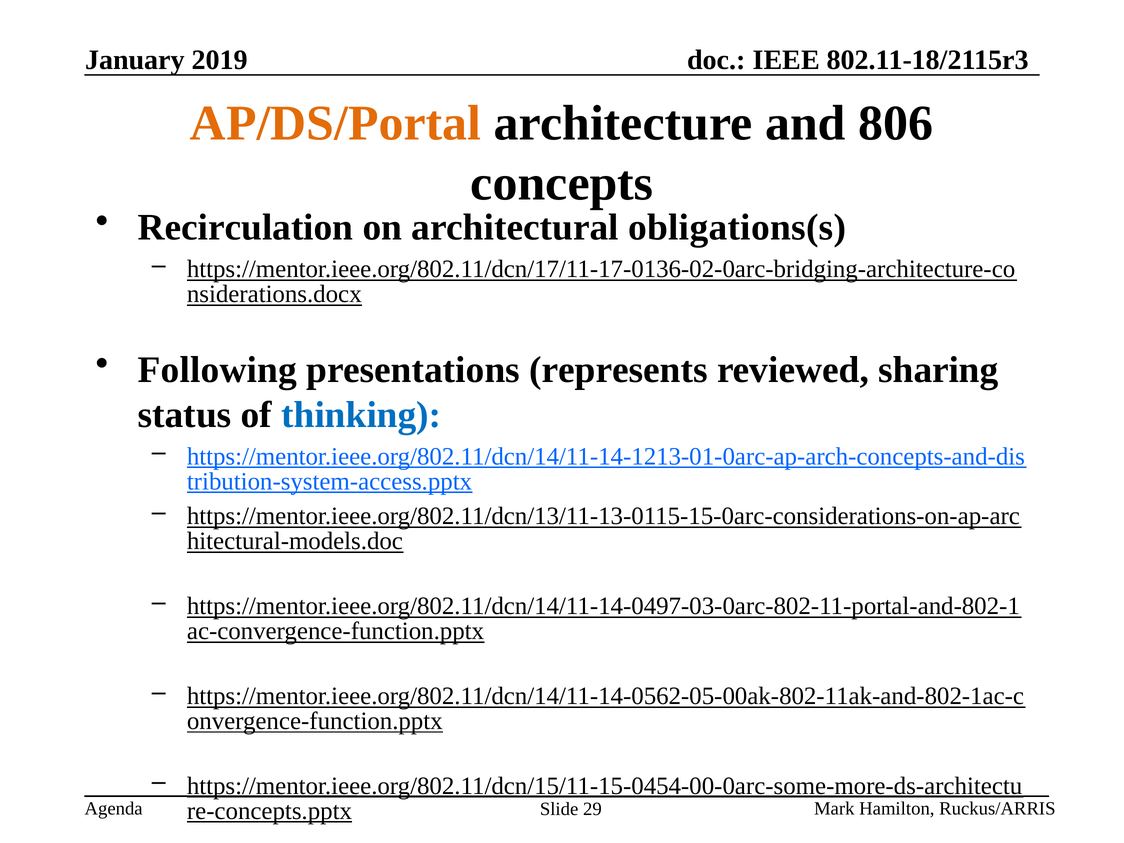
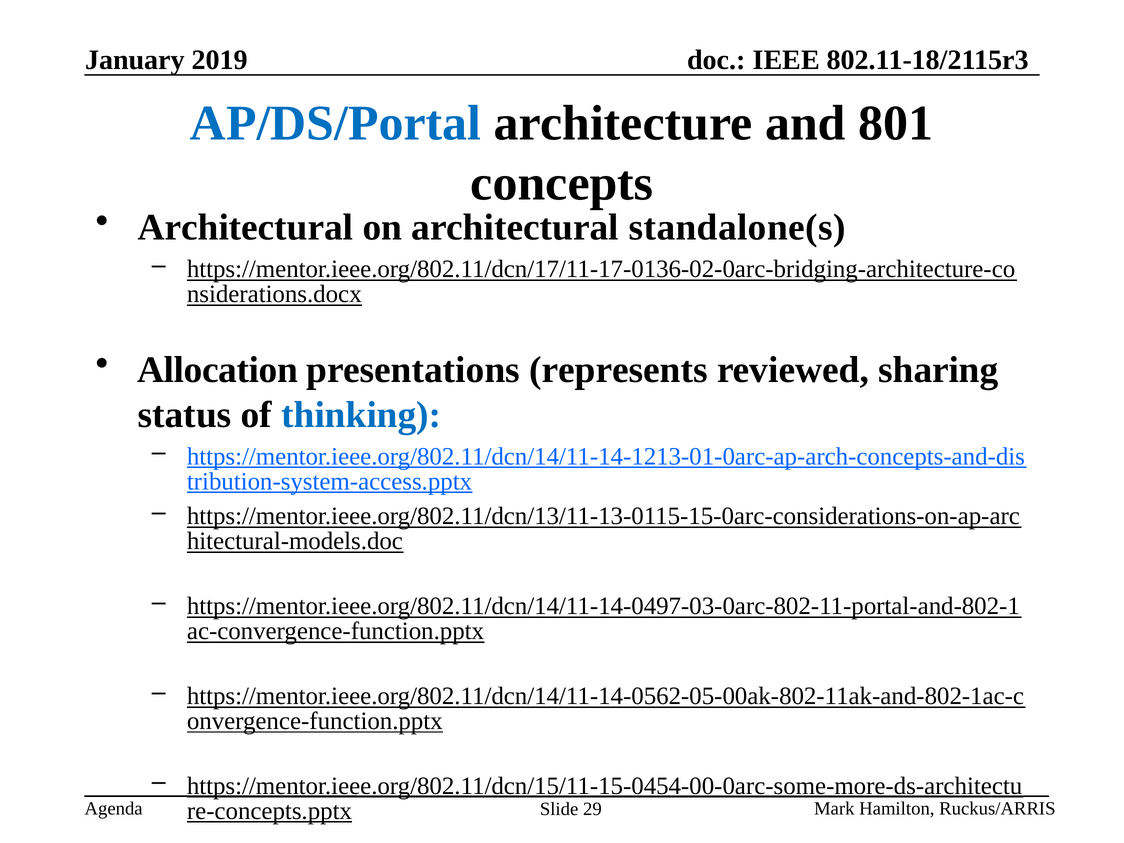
AP/DS/Portal colour: orange -> blue
806: 806 -> 801
Recirculation at (246, 227): Recirculation -> Architectural
obligations(s: obligations(s -> standalone(s
Following: Following -> Allocation
